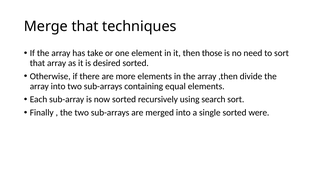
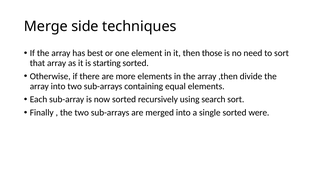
Merge that: that -> side
take: take -> best
desired: desired -> starting
